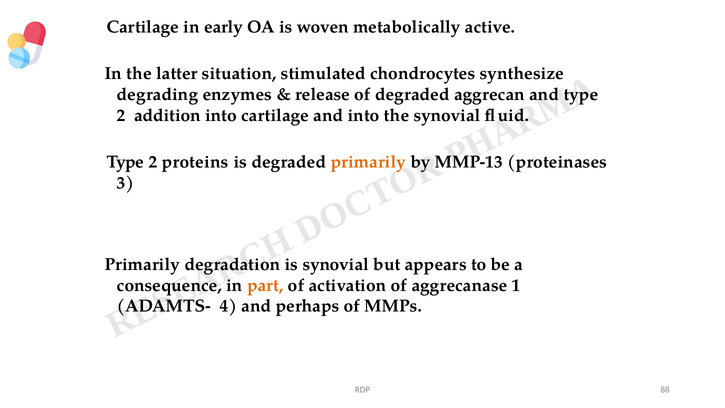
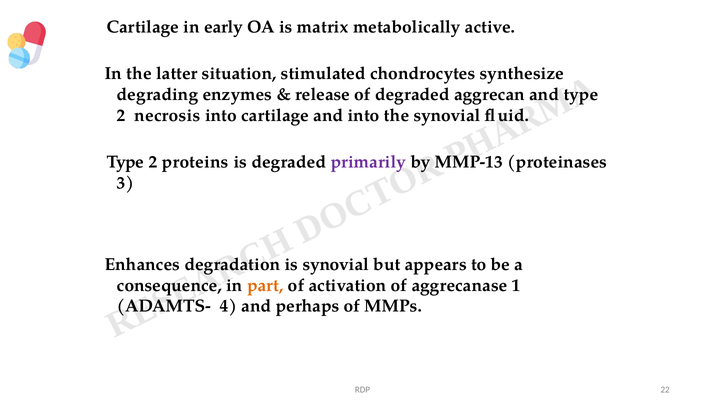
woven: woven -> matrix
addition: addition -> necrosis
primarily at (368, 162) colour: orange -> purple
Primarily at (142, 264): Primarily -> Enhances
88: 88 -> 22
